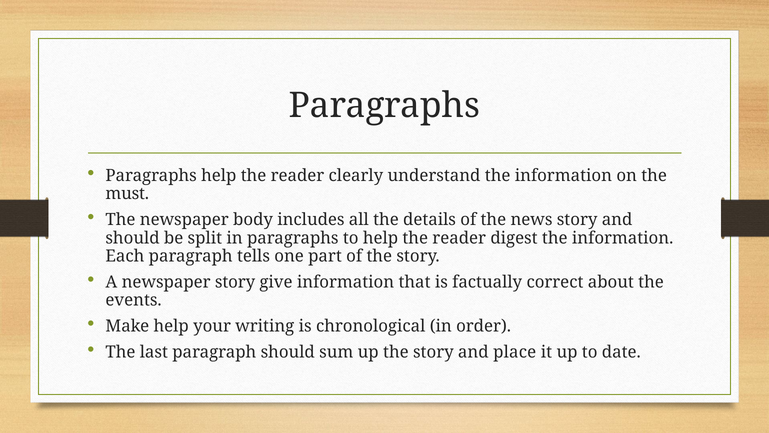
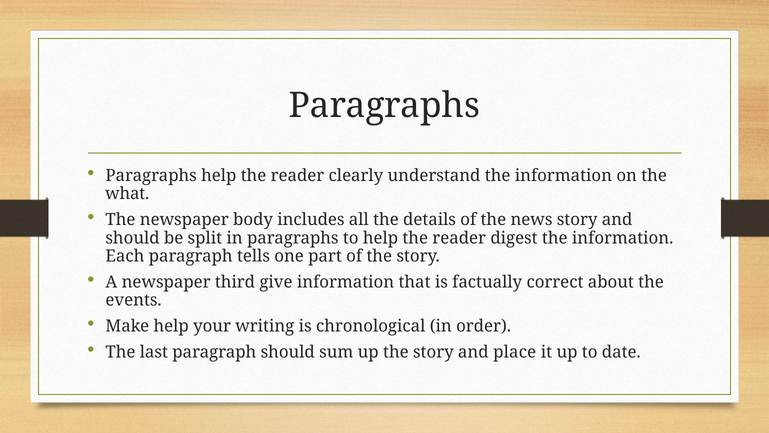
must: must -> what
newspaper story: story -> third
